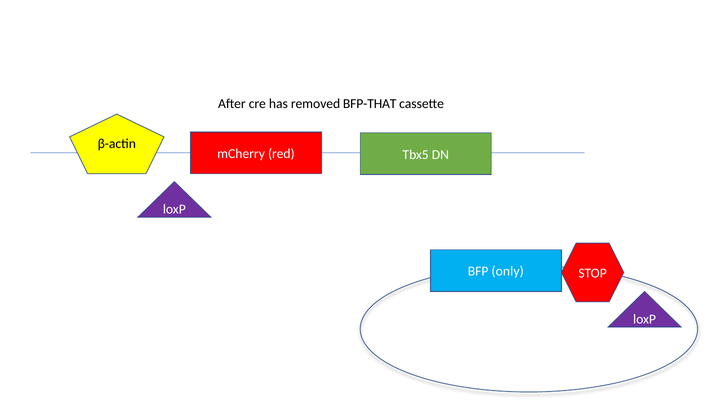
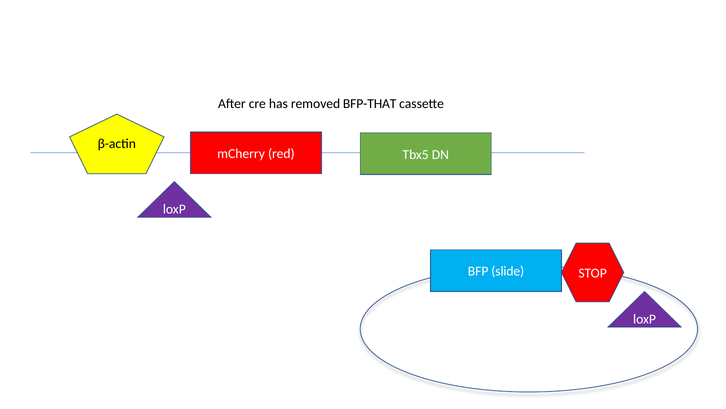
only: only -> slide
